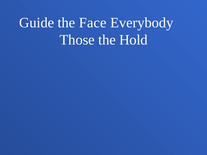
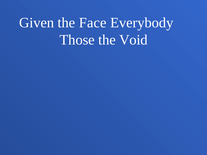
Guide: Guide -> Given
Hold: Hold -> Void
